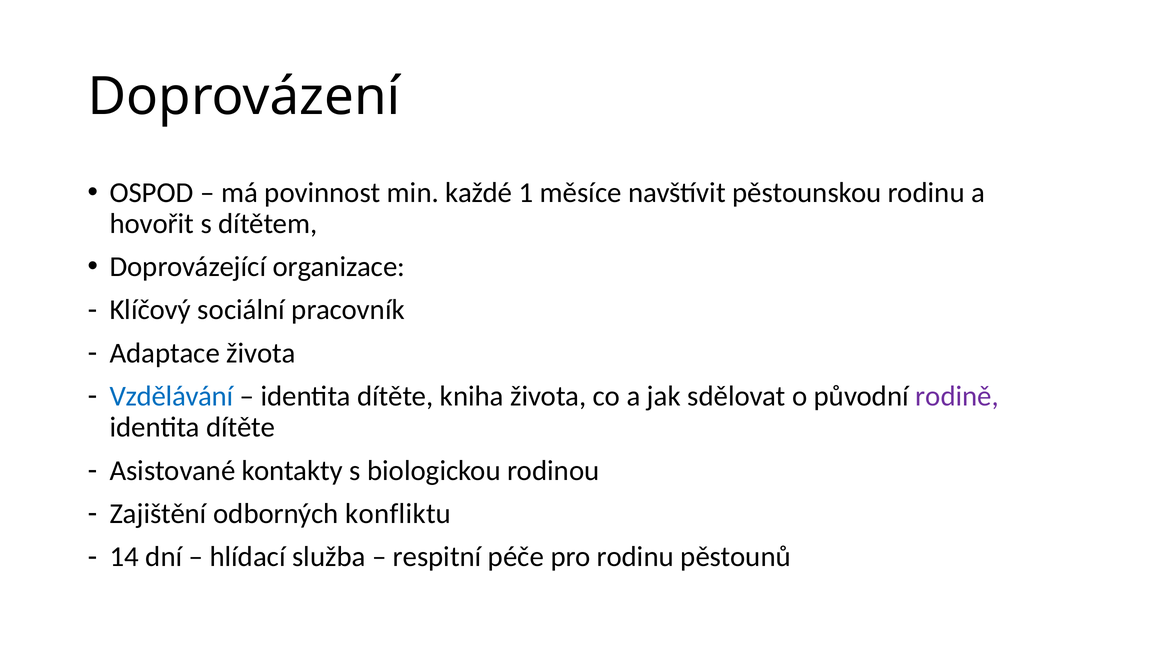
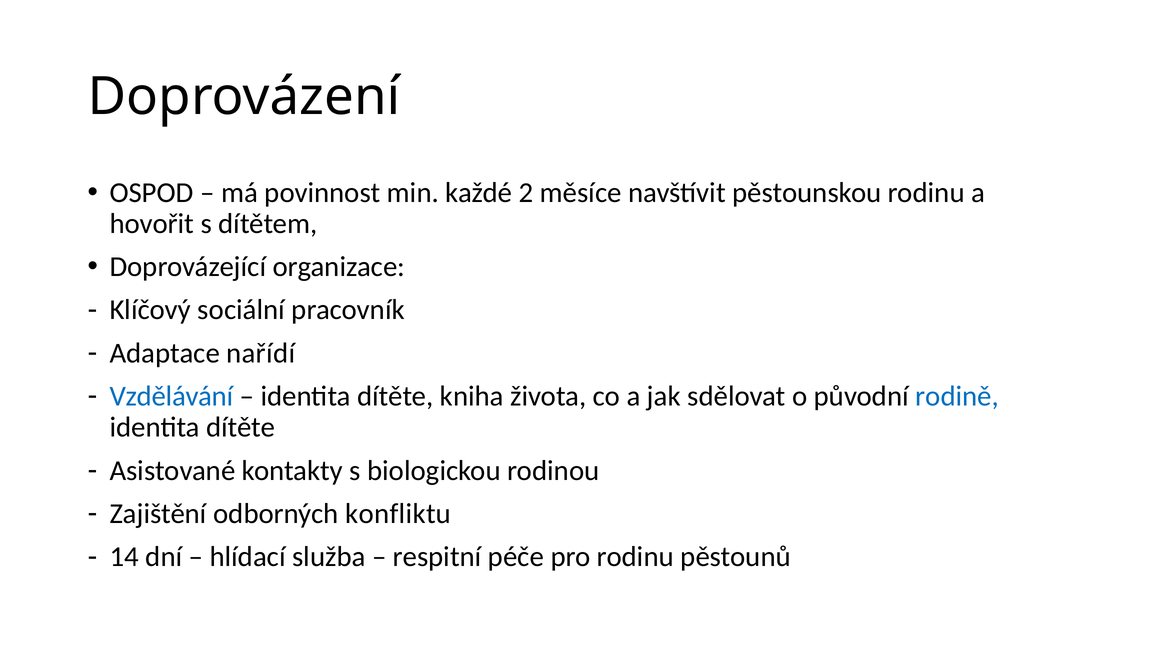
1: 1 -> 2
Adaptace života: života -> nařídí
rodině colour: purple -> blue
